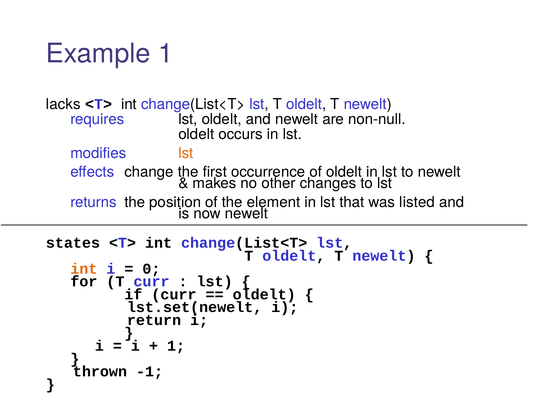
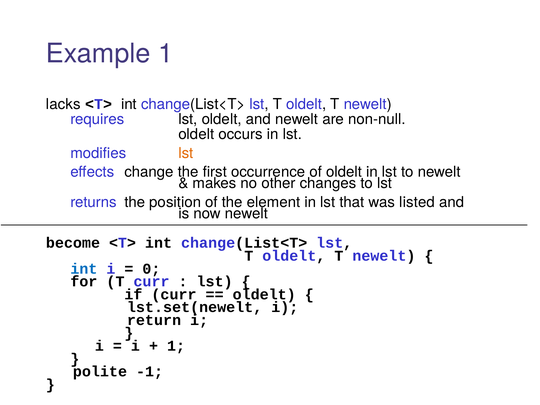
states: states -> become
int at (84, 269) colour: orange -> blue
thrown: thrown -> polite
